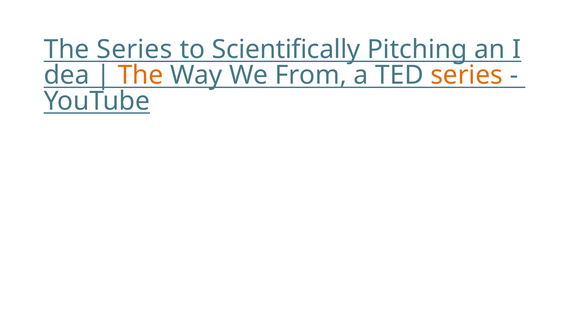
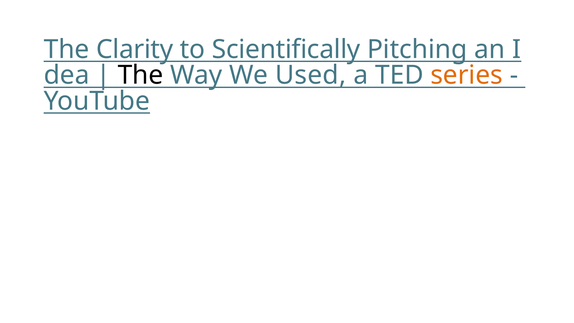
The Series: Series -> Clarity
The at (141, 75) colour: orange -> black
From: From -> Used
